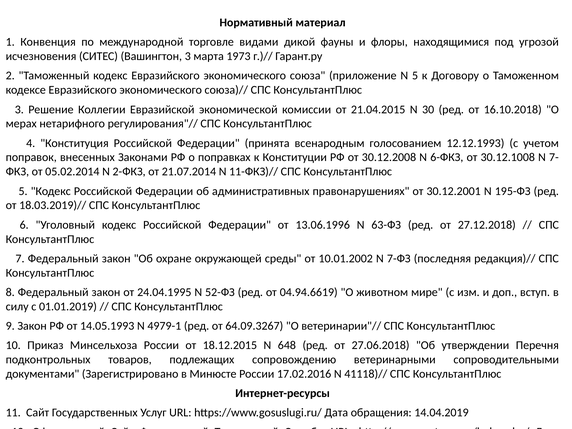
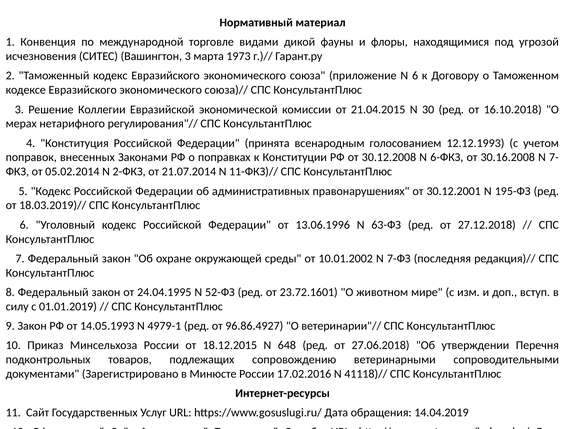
N 5: 5 -> 6
30.12.1008: 30.12.1008 -> 30.16.2008
04.94.6619: 04.94.6619 -> 23.72.1601
64.09.3267: 64.09.3267 -> 96.86.4927
